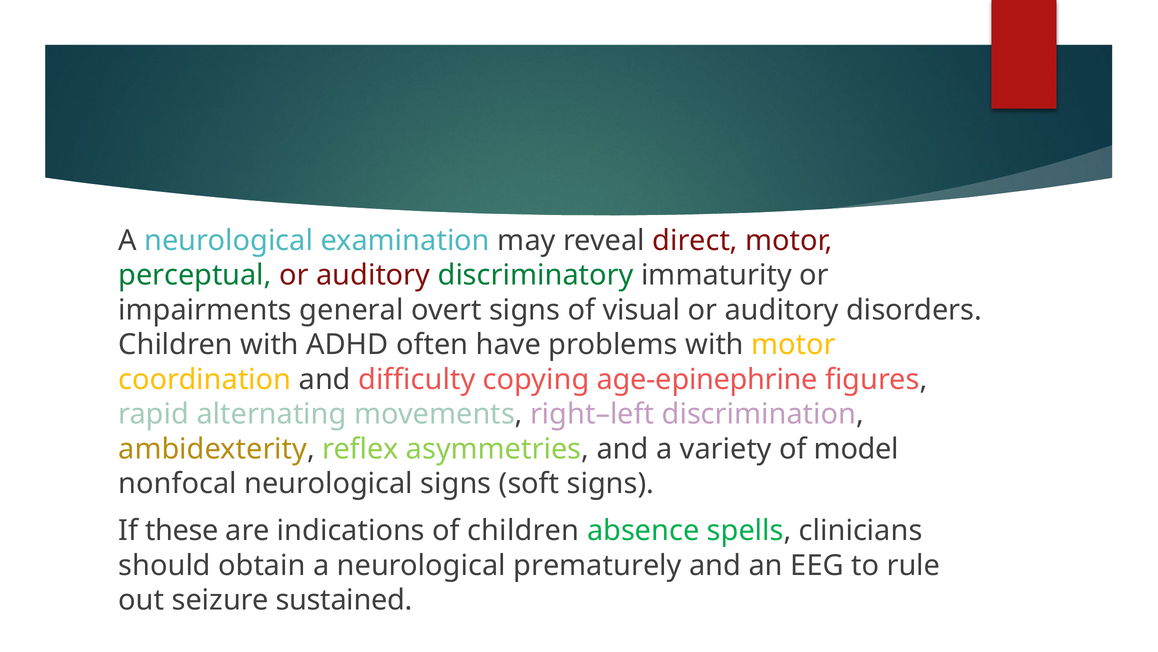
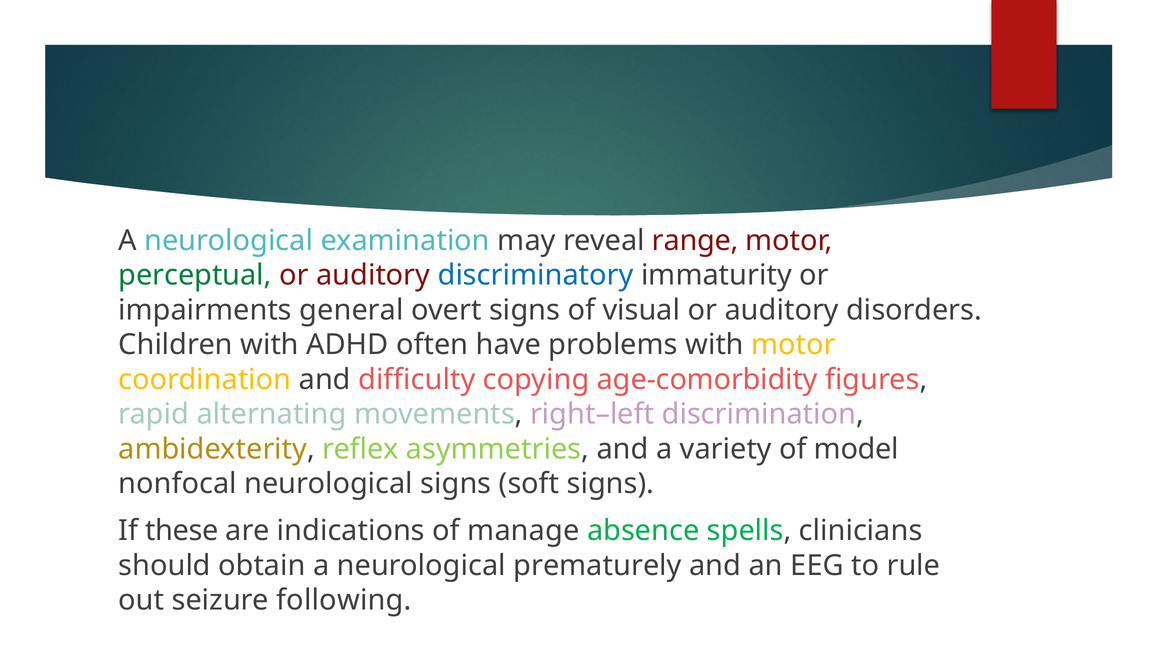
direct: direct -> range
discriminatory colour: green -> blue
age-epinephrine: age-epinephrine -> age-comorbidity
of children: children -> manage
sustained: sustained -> following
